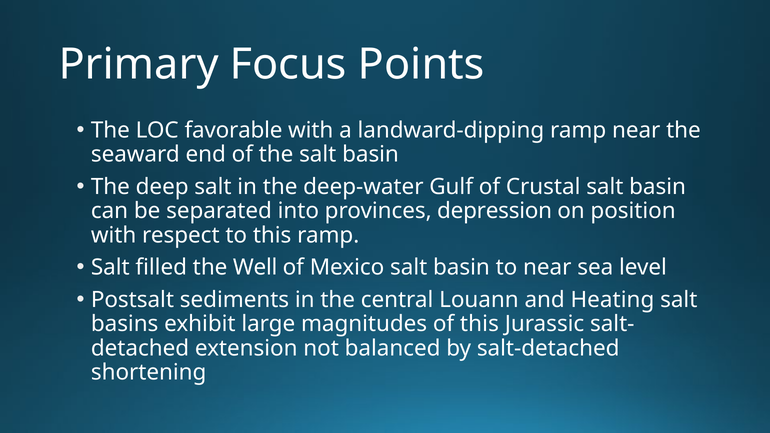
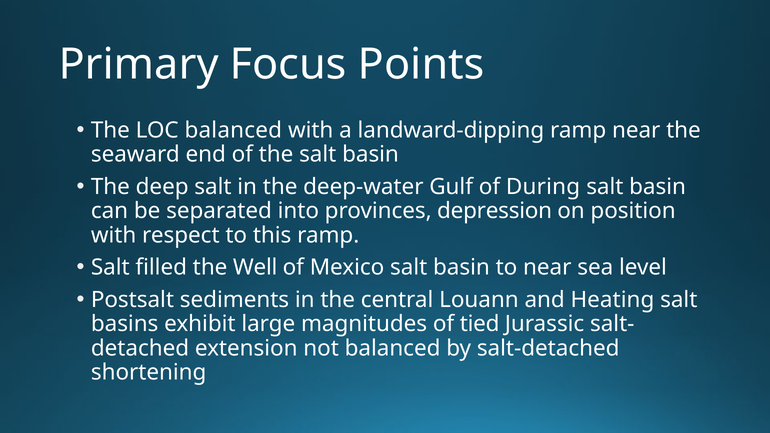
LOC favorable: favorable -> balanced
Crustal: Crustal -> During
of this: this -> tied
